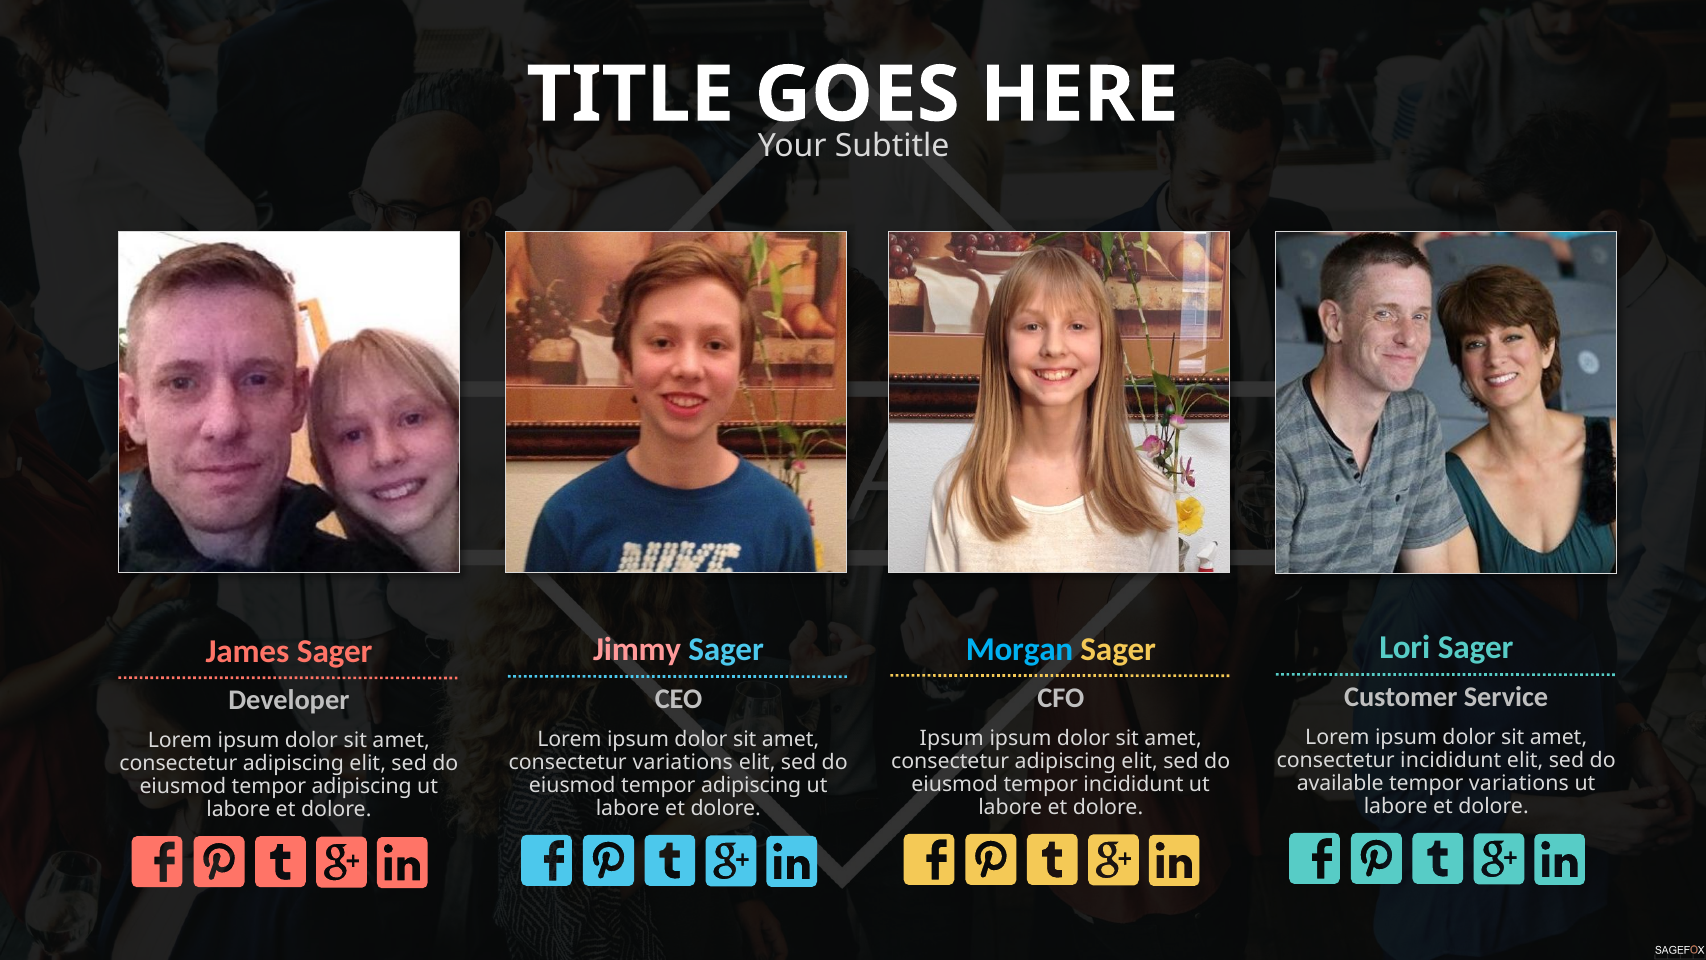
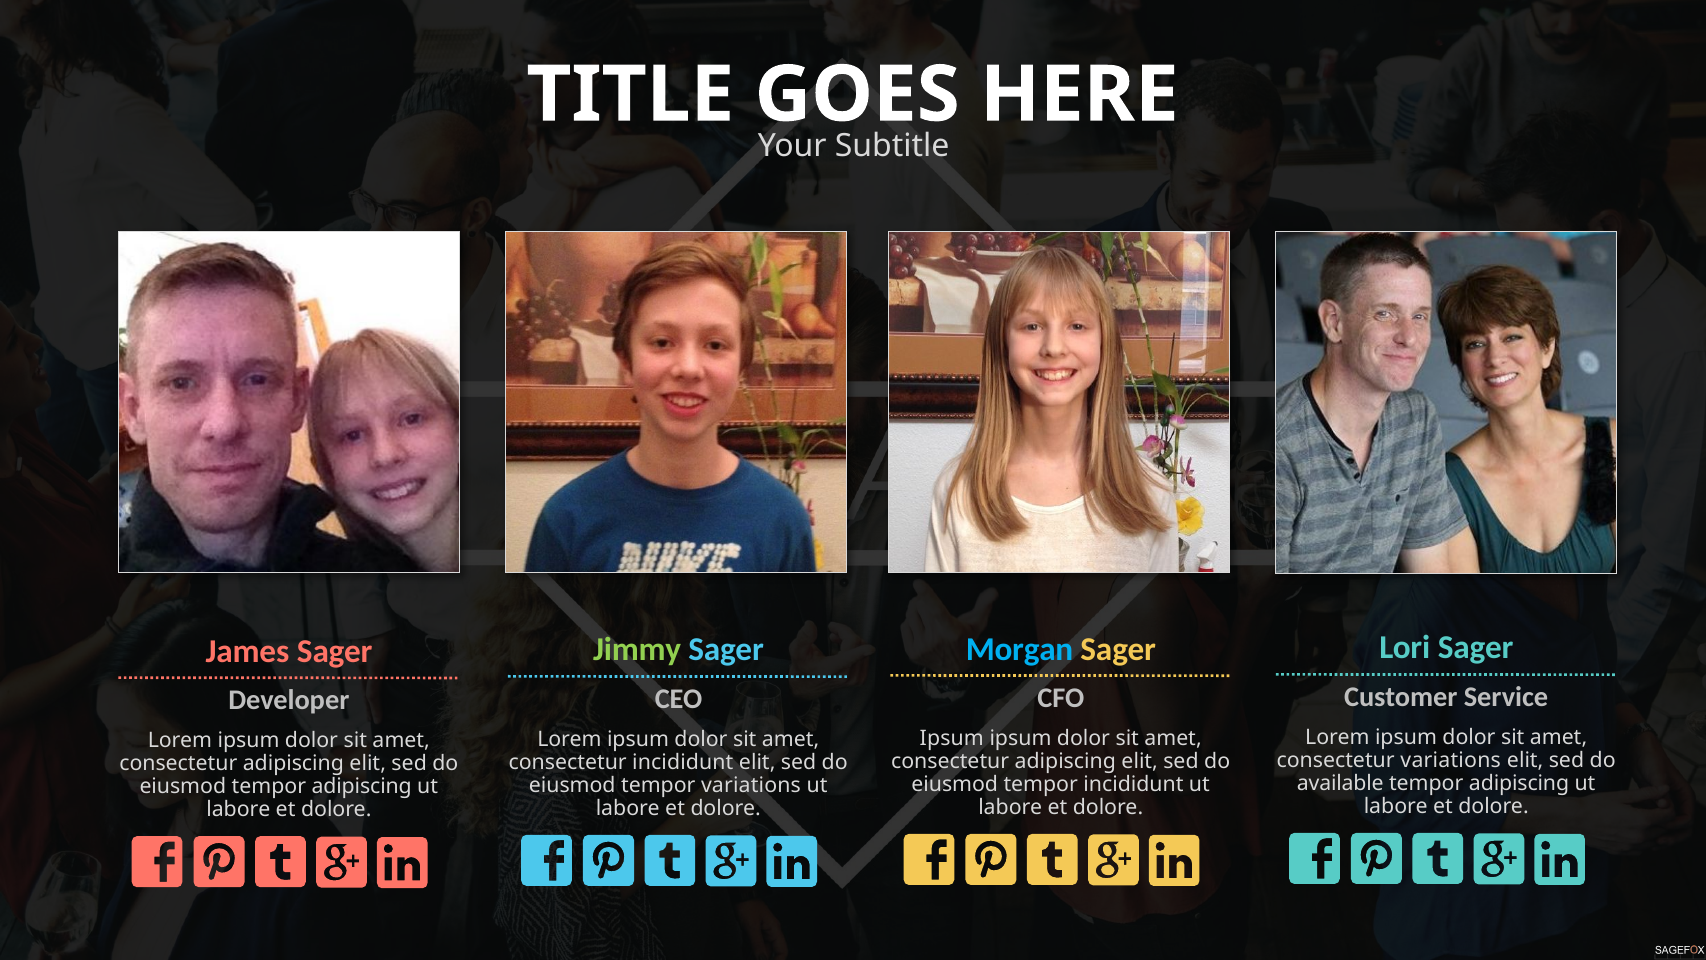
Jimmy colour: pink -> light green
consectetur incididunt: incididunt -> variations
consectetur variations: variations -> incididunt
variations at (1519, 783): variations -> adipiscing
adipiscing at (751, 785): adipiscing -> variations
